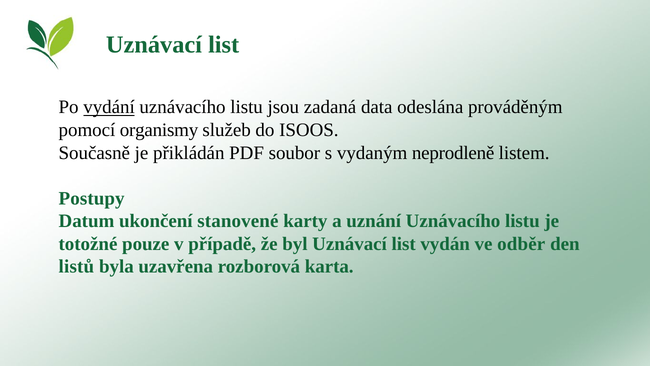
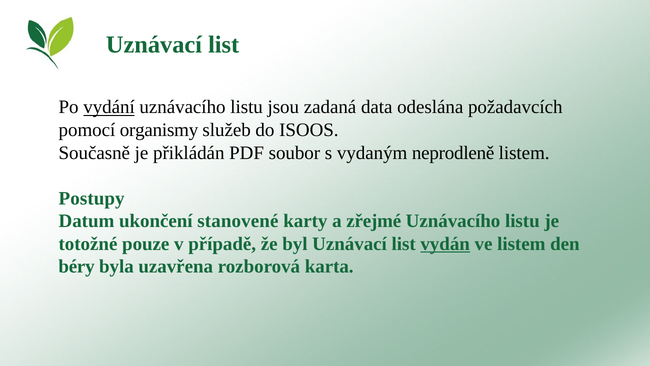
prováděným: prováděným -> požadavcích
uznání: uznání -> zřejmé
vydán underline: none -> present
ve odběr: odběr -> listem
listů: listů -> béry
